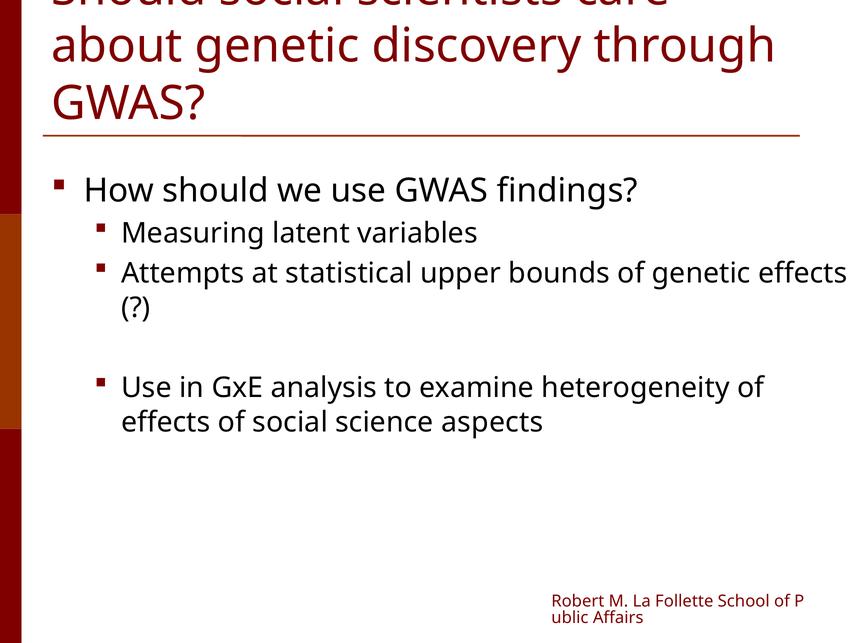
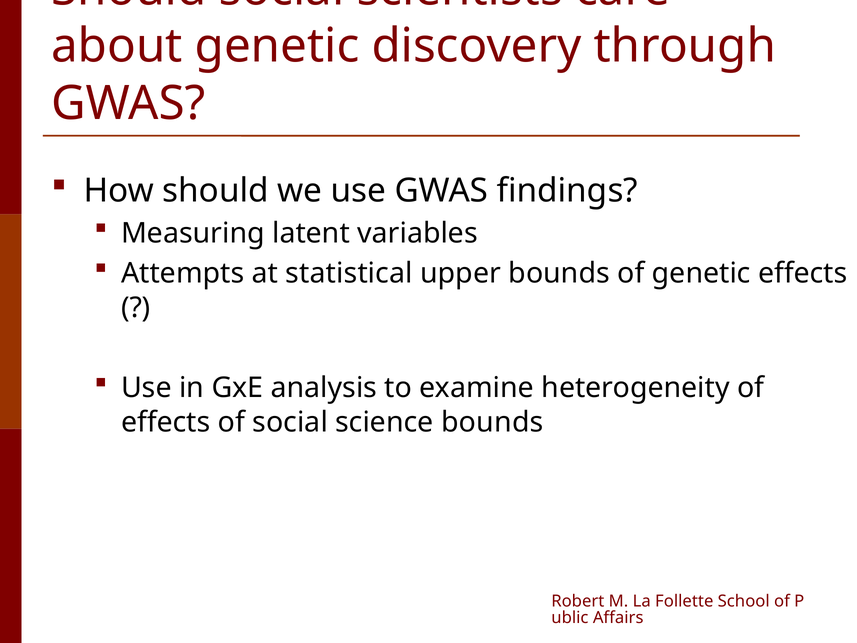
science aspects: aspects -> bounds
